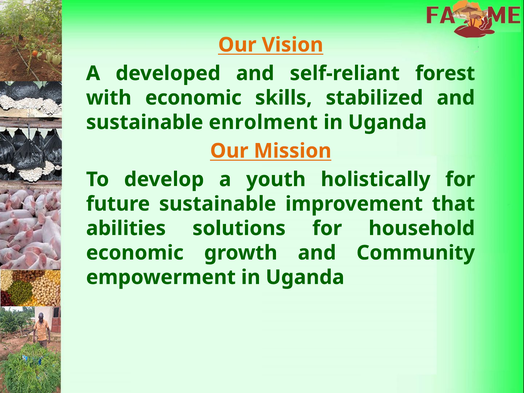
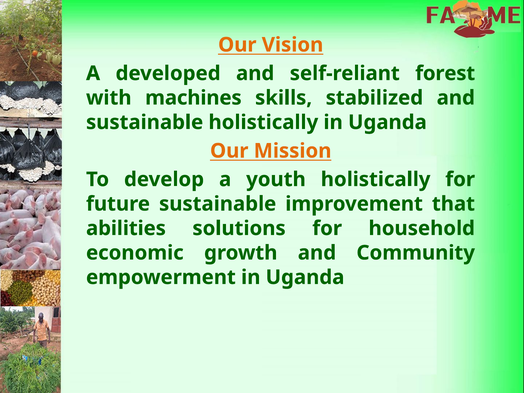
with economic: economic -> machines
sustainable enrolment: enrolment -> holistically
